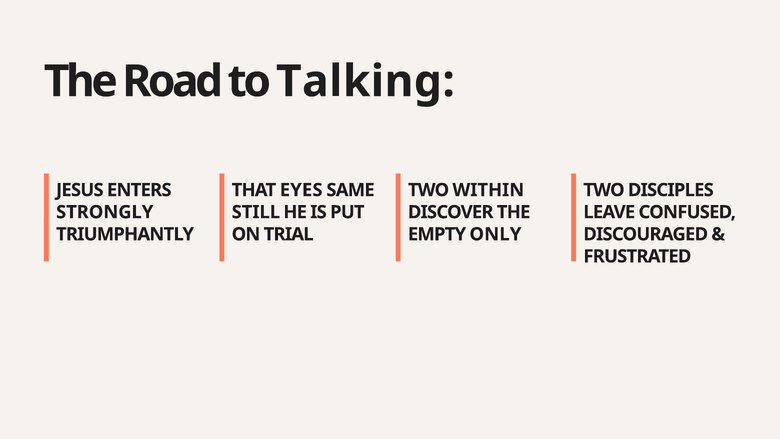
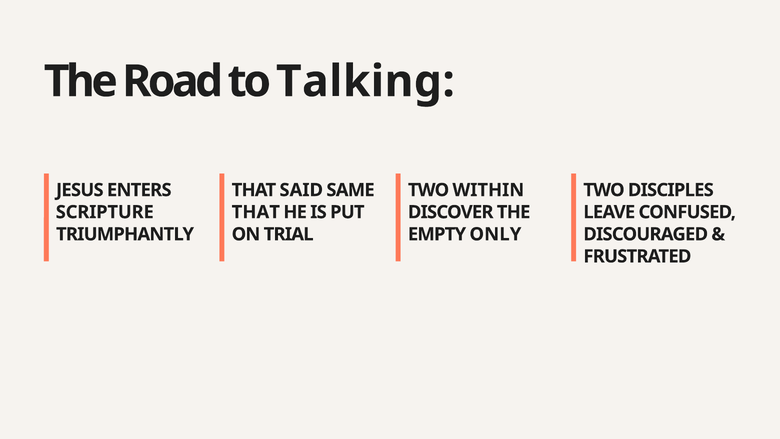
EYES: EYES -> SAID
STRONGLY: STRONGLY -> SCRIPTURE
STILL at (256, 212): STILL -> THAT
